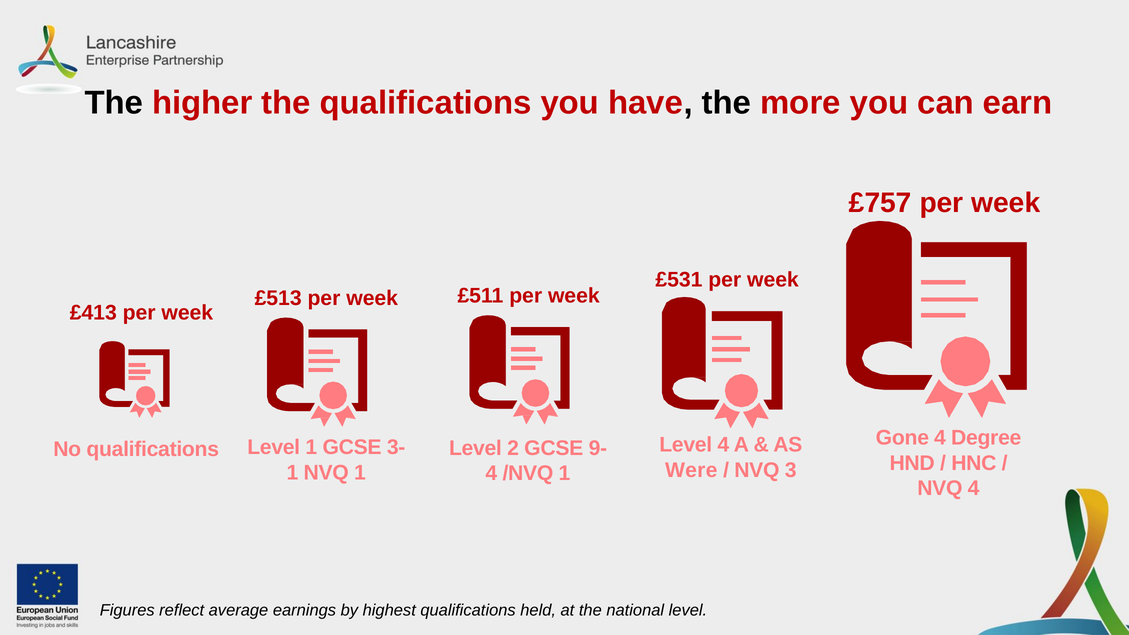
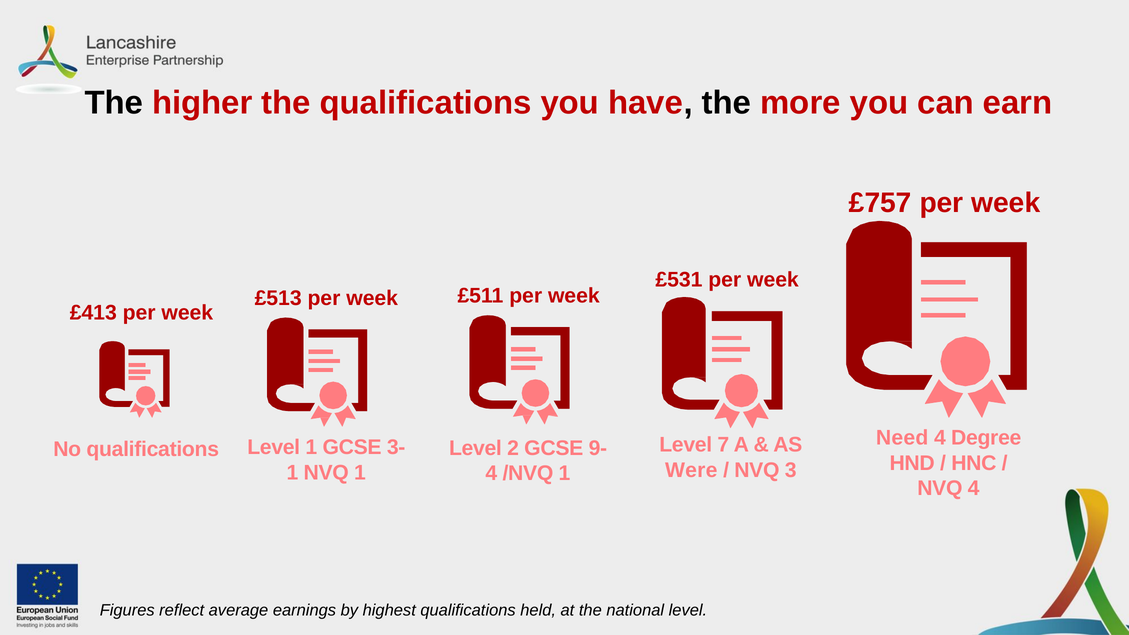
Gone: Gone -> Need
Level 4: 4 -> 7
